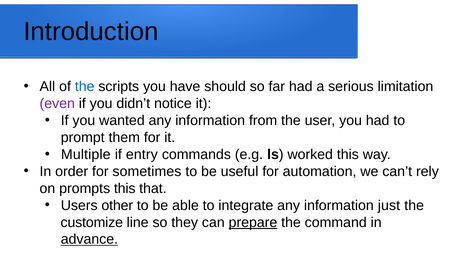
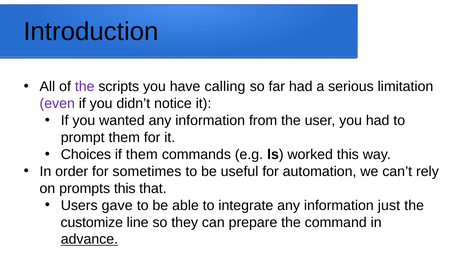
the at (85, 87) colour: blue -> purple
should: should -> calling
Multiple: Multiple -> Choices
if entry: entry -> them
other: other -> gave
prepare underline: present -> none
